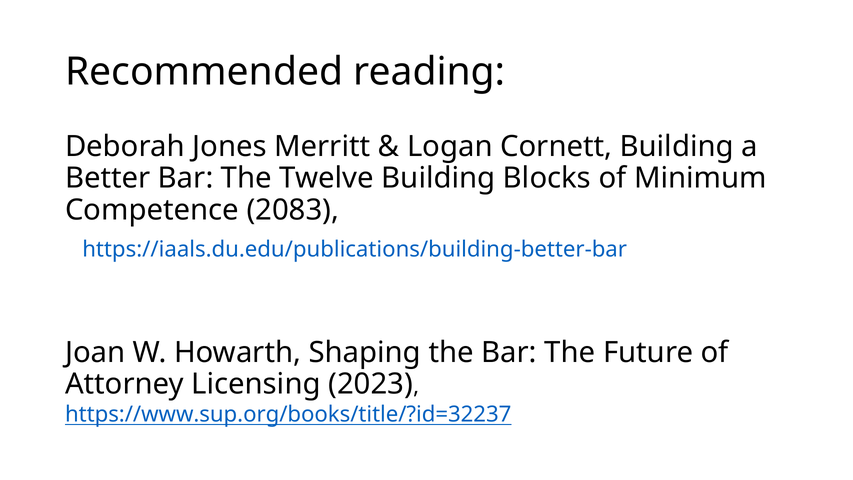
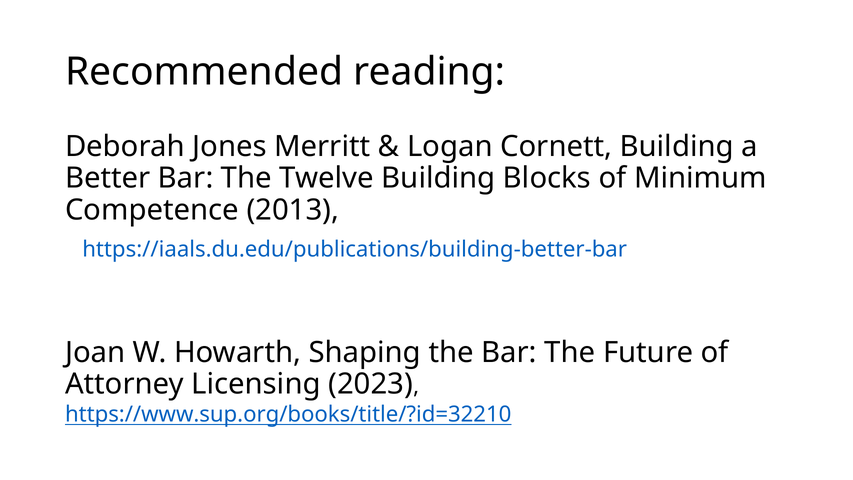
2083: 2083 -> 2013
https://www.sup.org/books/title/?id=32237: https://www.sup.org/books/title/?id=32237 -> https://www.sup.org/books/title/?id=32210
